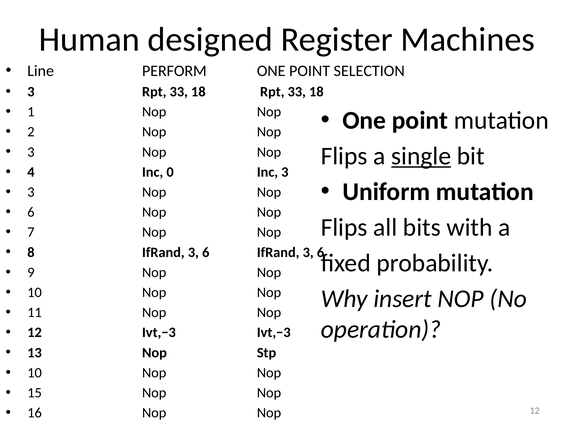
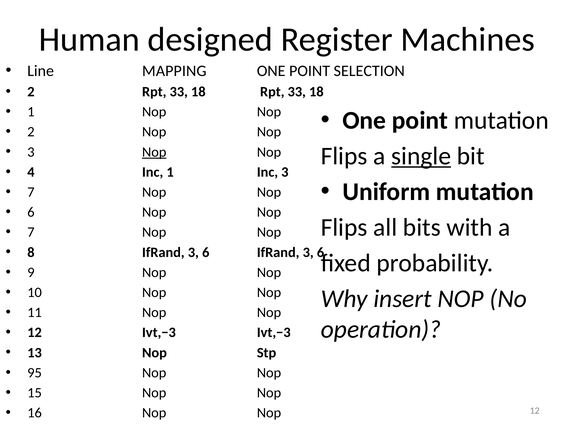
PERFORM: PERFORM -> MAPPING
3 at (31, 92): 3 -> 2
Nop at (154, 152) underline: none -> present
Inc 0: 0 -> 1
3 at (31, 192): 3 -> 7
10 at (35, 373): 10 -> 95
